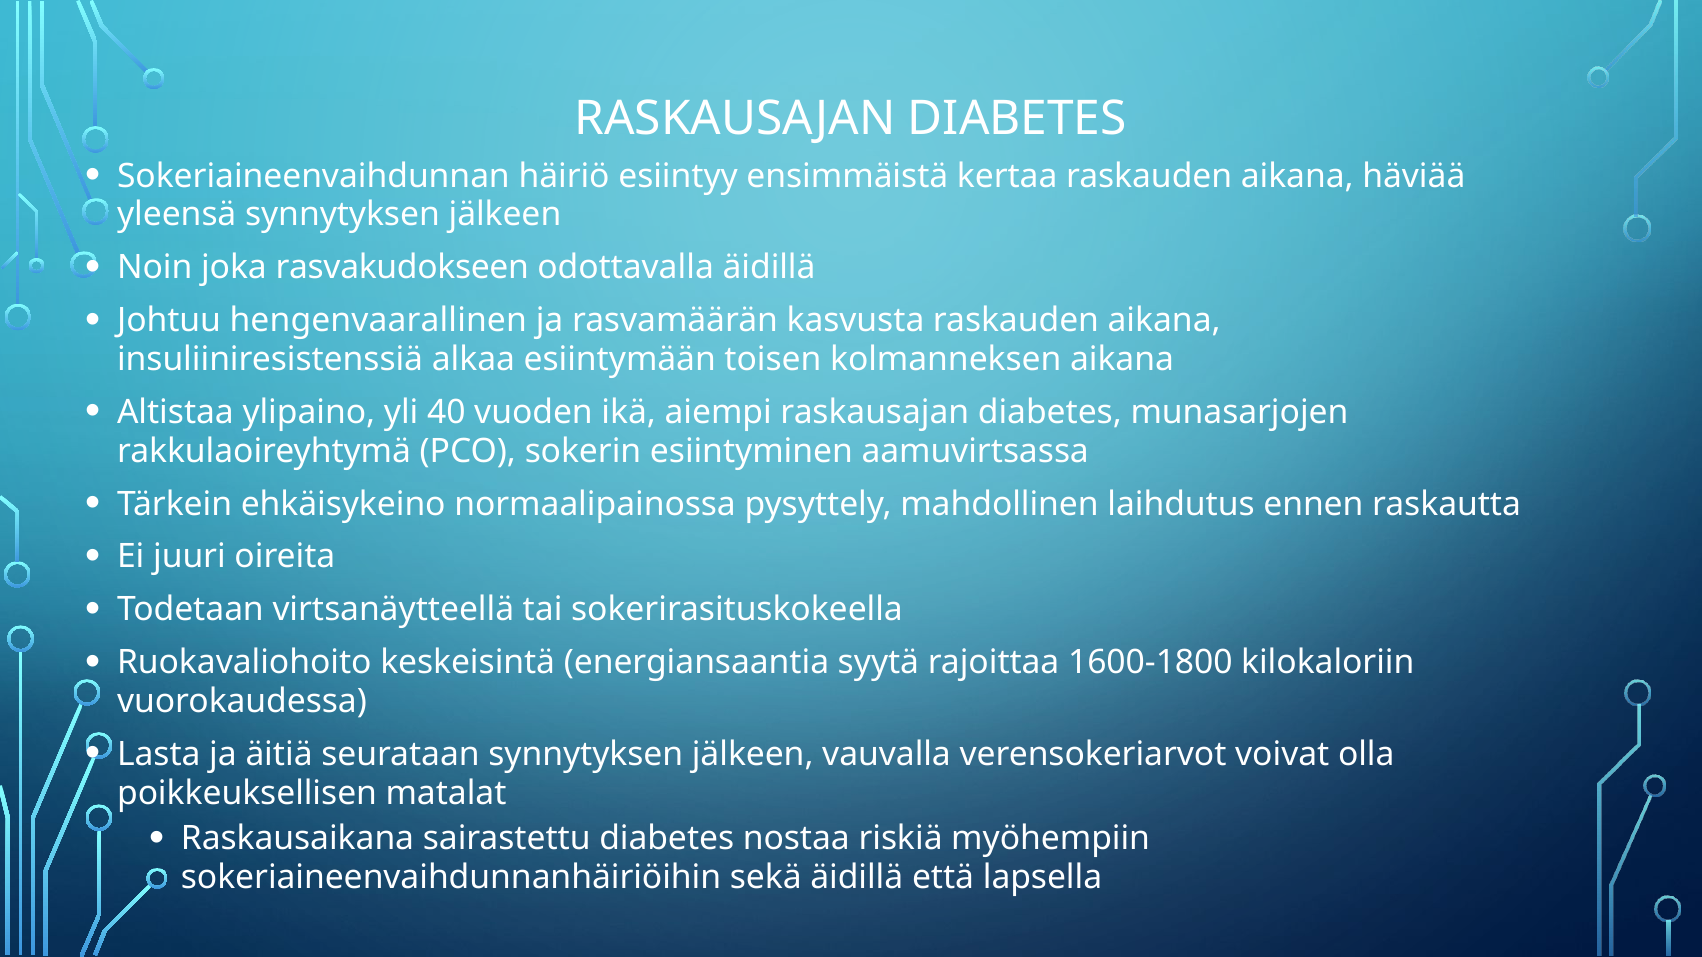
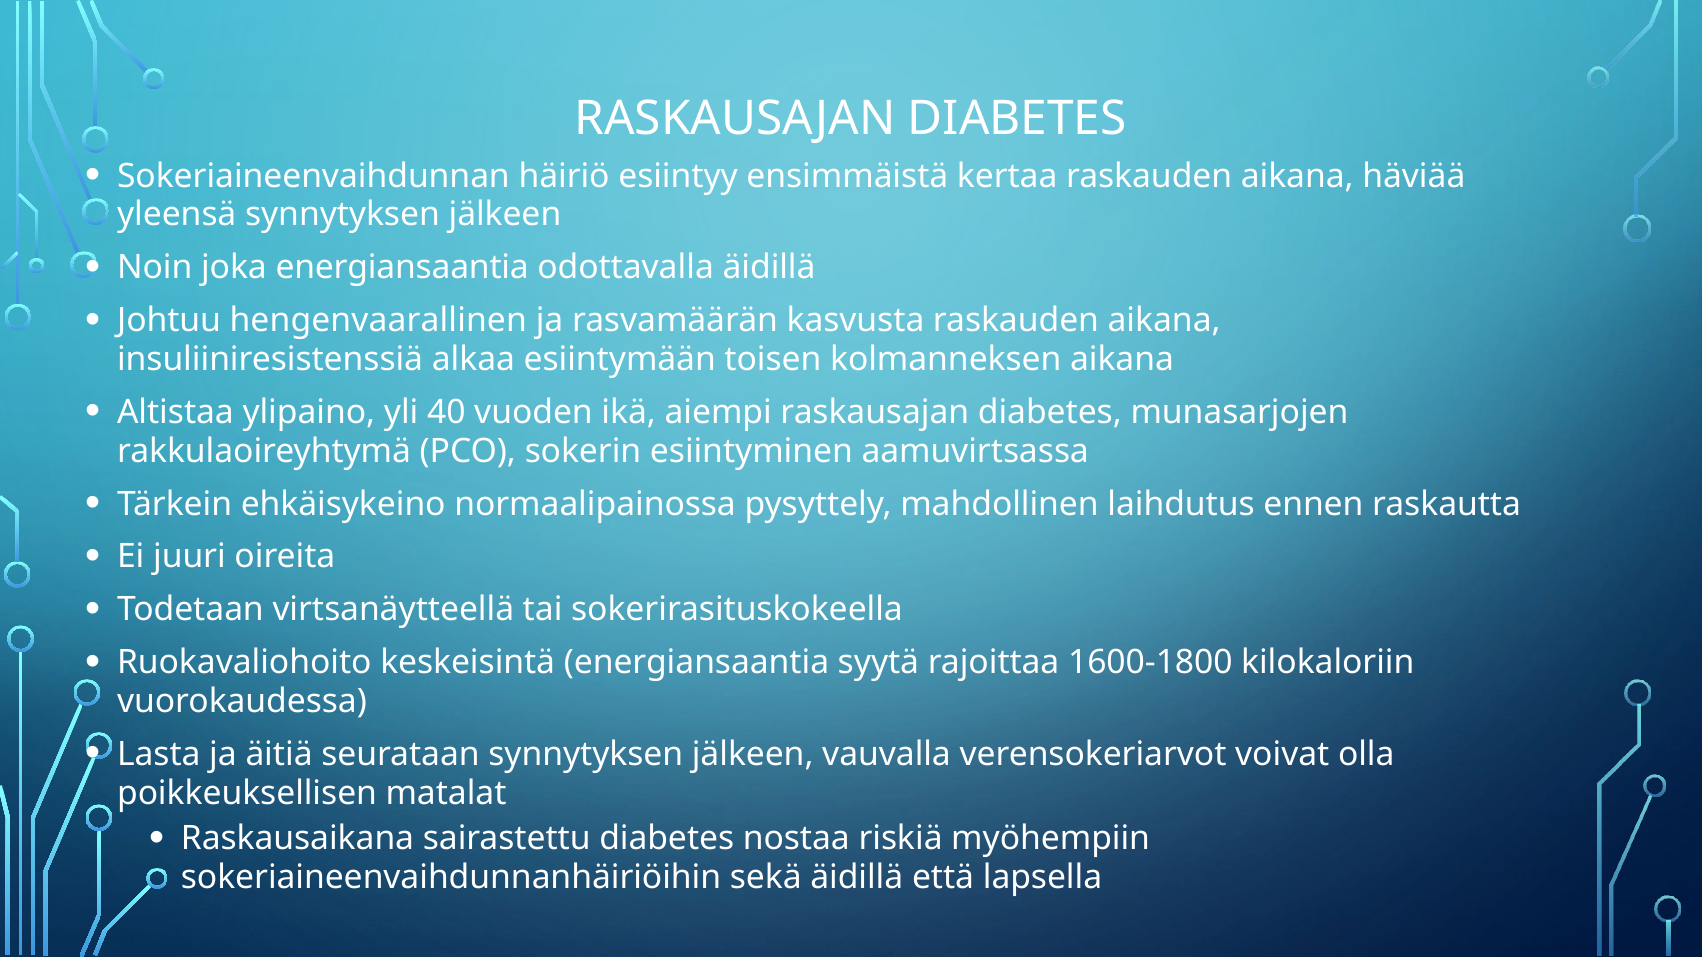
joka rasvakudokseen: rasvakudokseen -> energiansaantia
